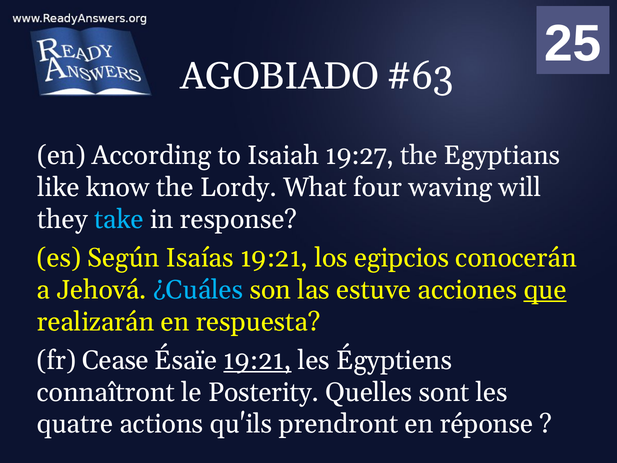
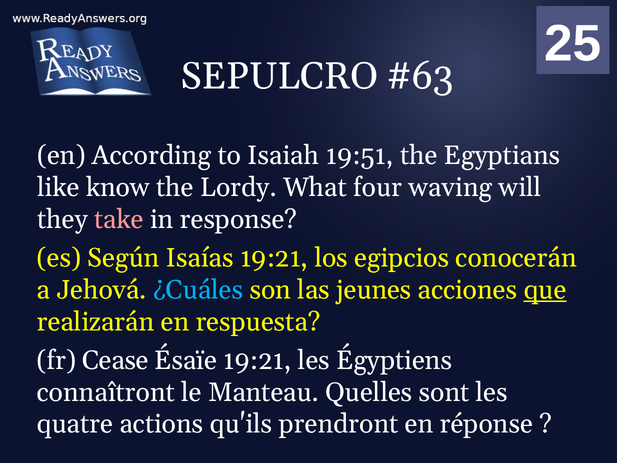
AGOBIADO: AGOBIADO -> SEPULCRO
19:27: 19:27 -> 19:51
take colour: light blue -> pink
estuve: estuve -> jeunes
19:21 at (257, 360) underline: present -> none
Posterity: Posterity -> Manteau
